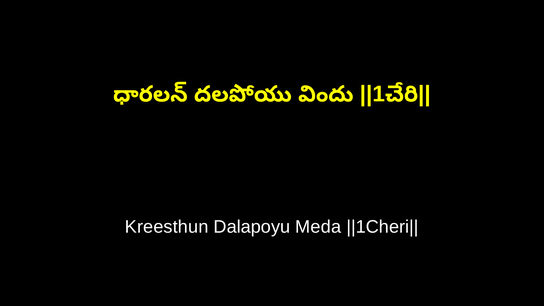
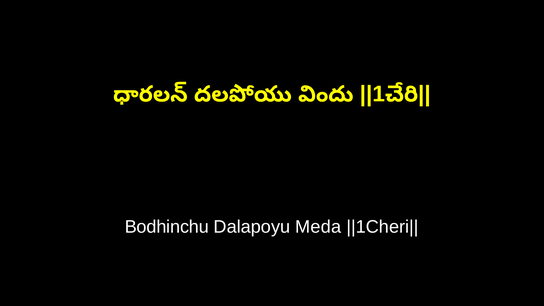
Kreesthun: Kreesthun -> Bodhinchu
